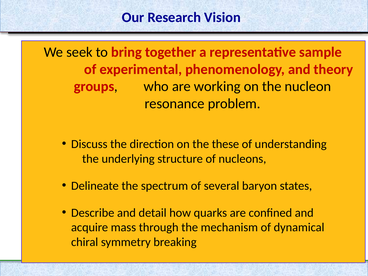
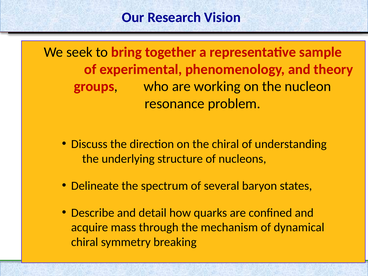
the these: these -> chiral
